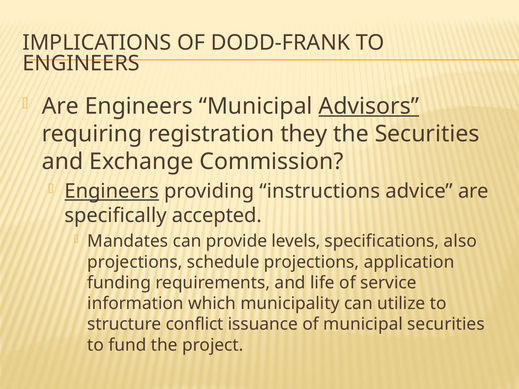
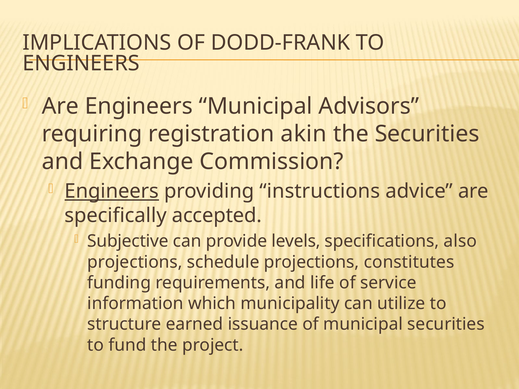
Advisors underline: present -> none
they: they -> akin
Mandates: Mandates -> Subjective
application: application -> constitutes
conflict: conflict -> earned
